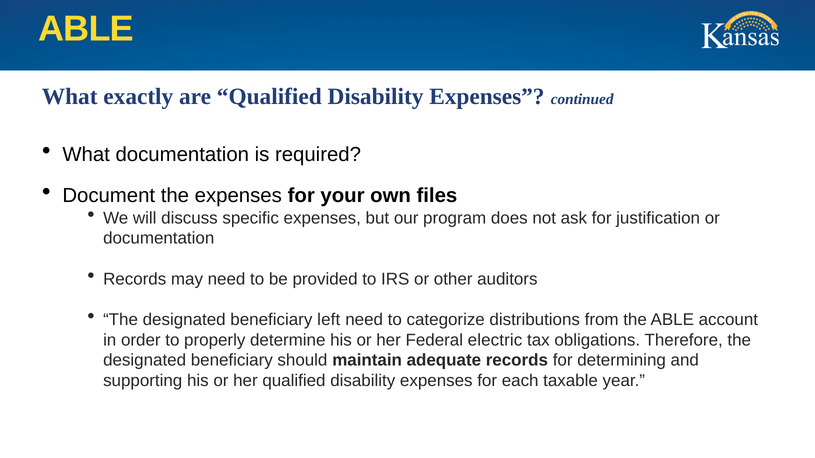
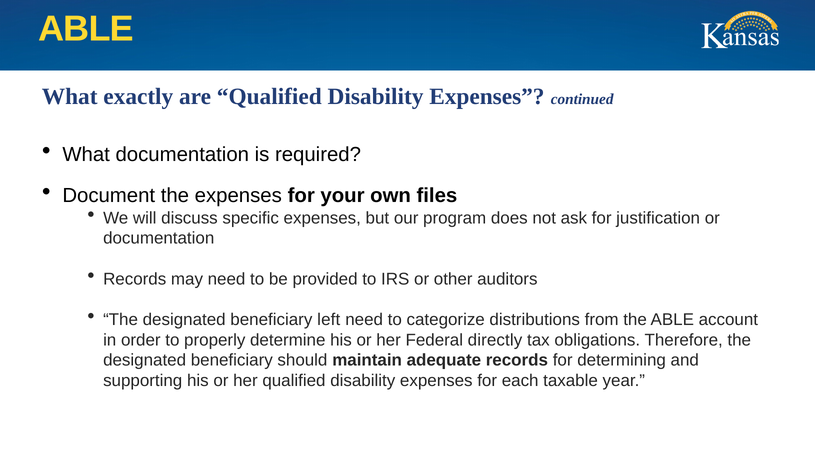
electric: electric -> directly
